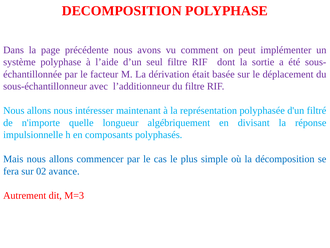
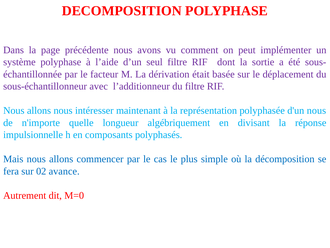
d'un filtré: filtré -> nous
M=3: M=3 -> M=0
